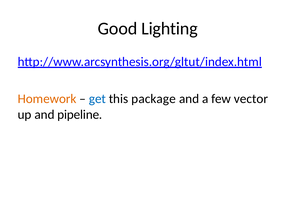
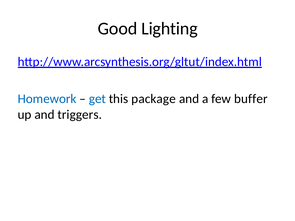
Homework colour: orange -> blue
vector: vector -> buffer
pipeline: pipeline -> triggers
